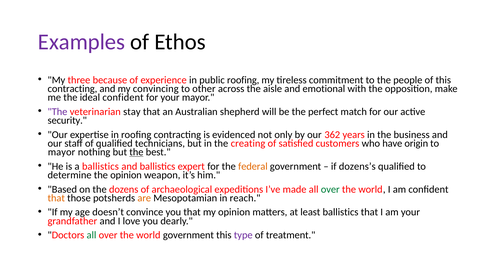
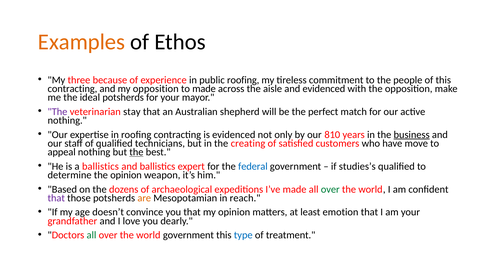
Examples colour: purple -> orange
my convincing: convincing -> opposition
to other: other -> made
and emotional: emotional -> evidenced
ideal confident: confident -> potsherds
security at (67, 120): security -> nothing
362: 362 -> 810
business underline: none -> present
origin: origin -> move
mayor at (62, 152): mayor -> appeal
federal colour: orange -> blue
dozens’s: dozens’s -> studies’s
that at (56, 198) colour: orange -> purple
least ballistics: ballistics -> emotion
type colour: purple -> blue
